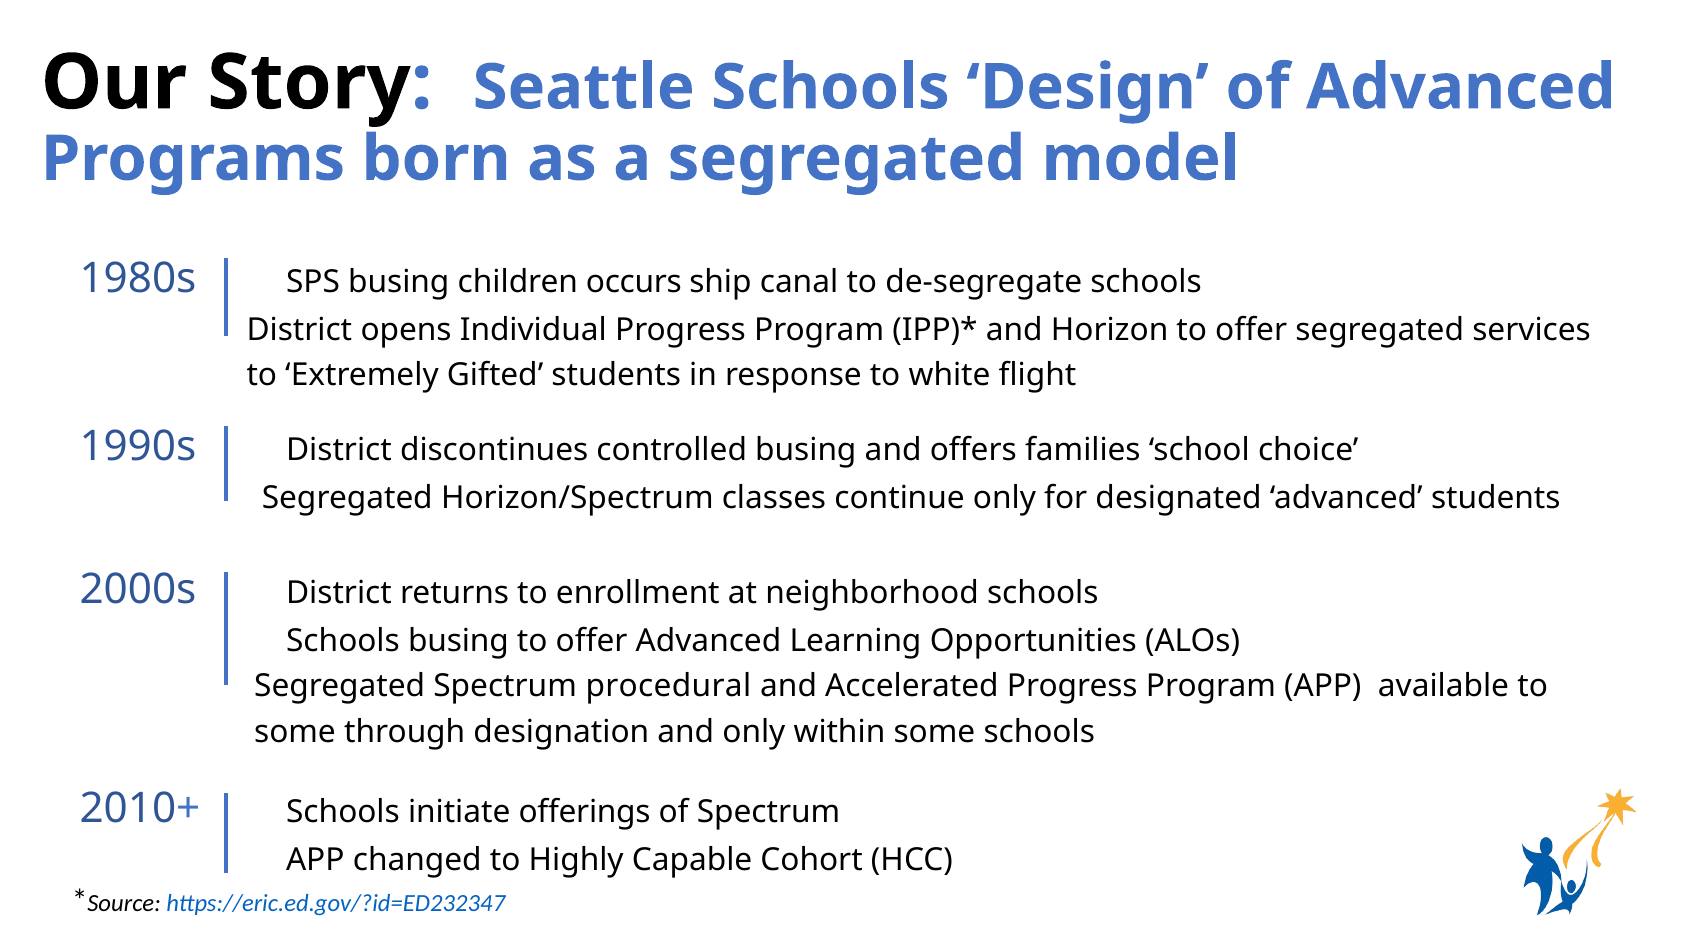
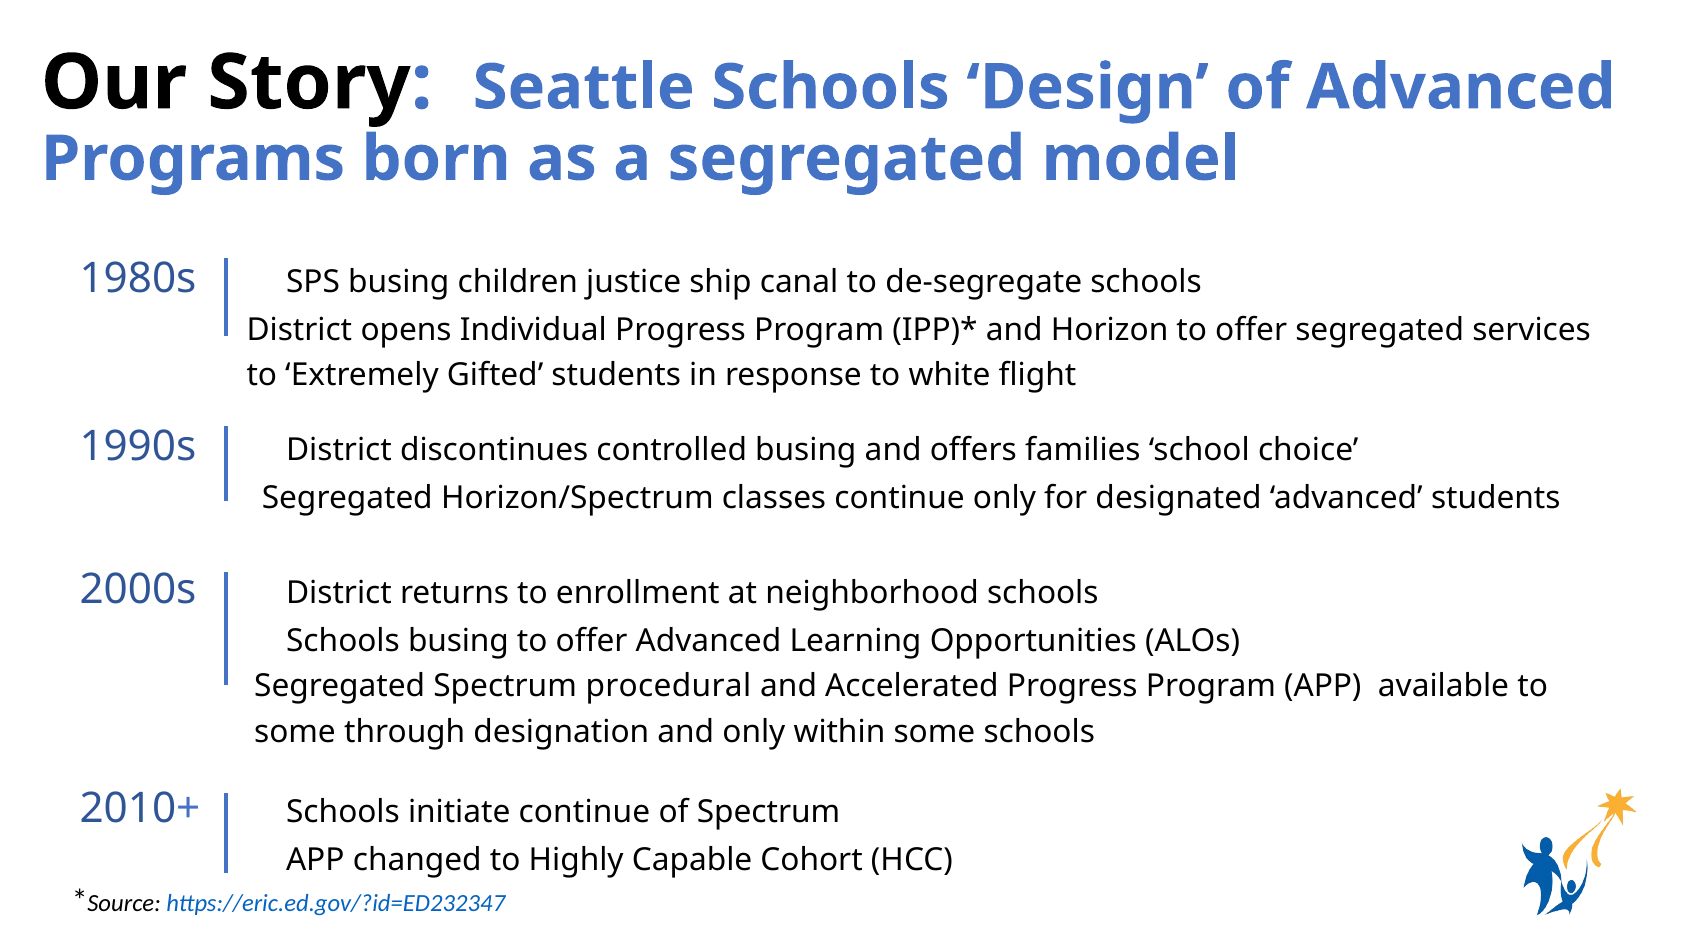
occurs: occurs -> justice
initiate offerings: offerings -> continue
